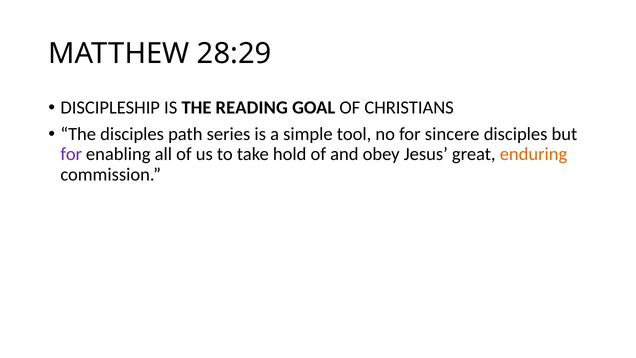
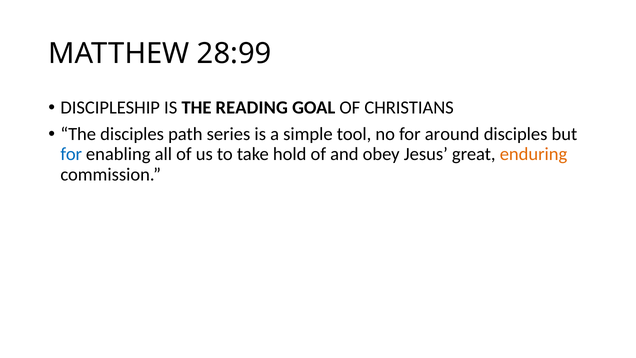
28:29: 28:29 -> 28:99
sincere: sincere -> around
for at (71, 154) colour: purple -> blue
